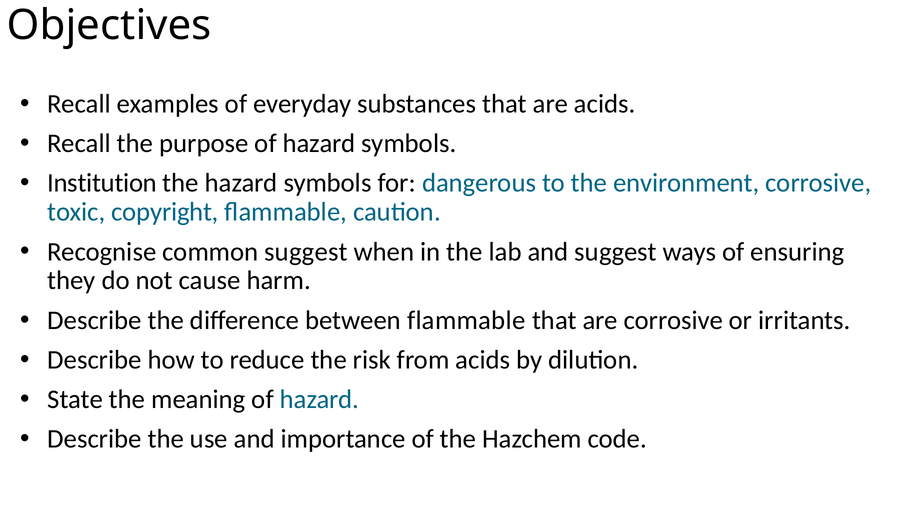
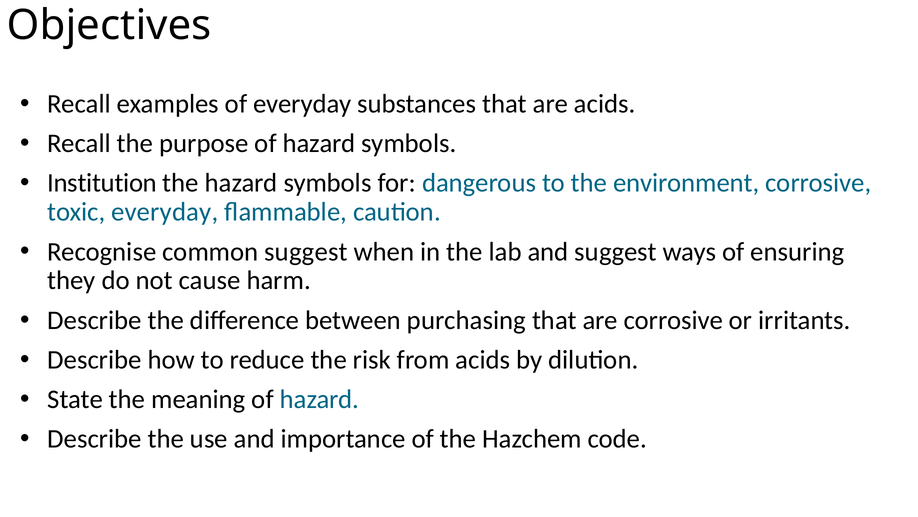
toxic copyright: copyright -> everyday
between flammable: flammable -> purchasing
